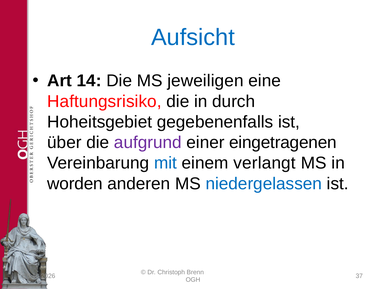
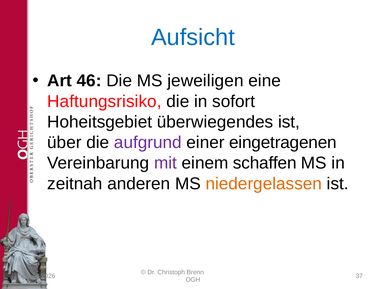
14: 14 -> 46
durch: durch -> sofort
gegebenenfalls: gegebenenfalls -> überwiegendes
mit colour: blue -> purple
verlangt: verlangt -> schaffen
worden: worden -> zeitnah
niedergelassen colour: blue -> orange
